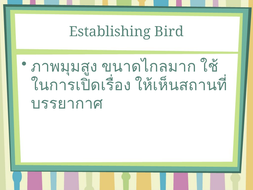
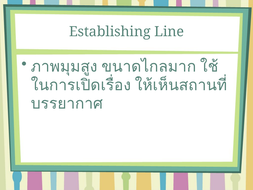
Bird: Bird -> Line
